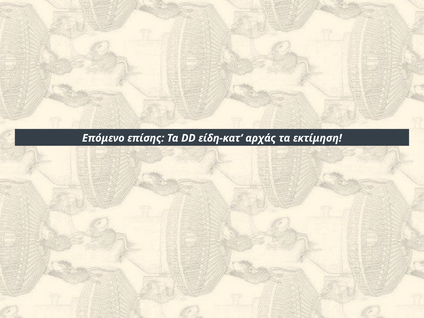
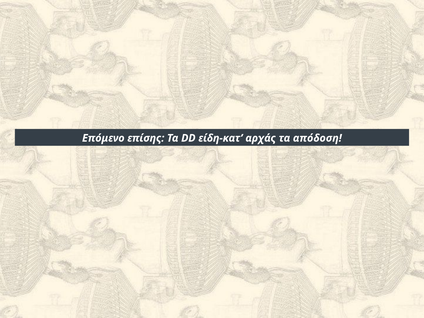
εκτίμηση: εκτίμηση -> απόδοση
